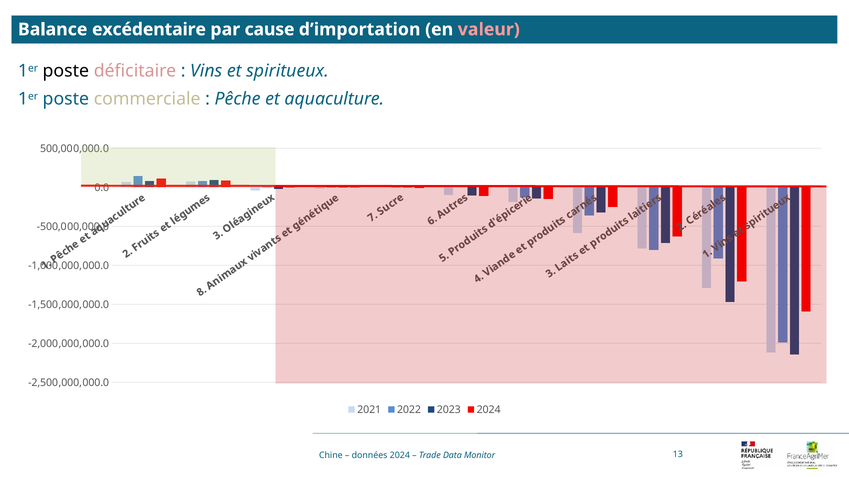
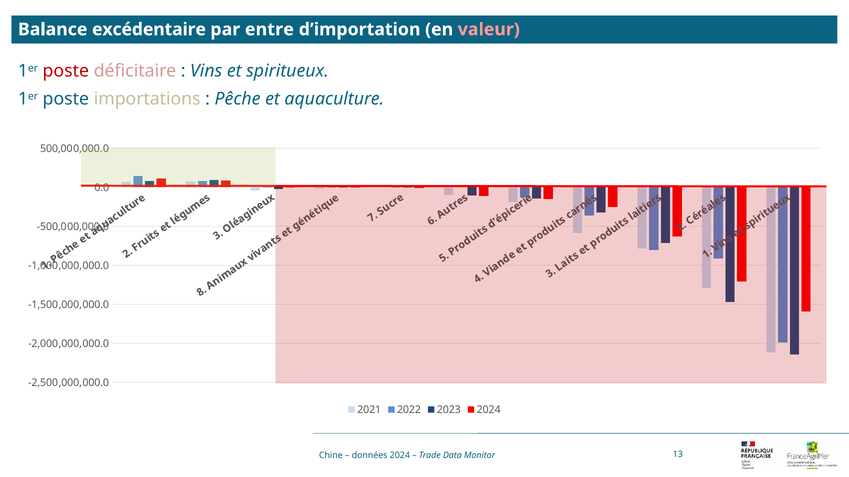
cause: cause -> entre
poste at (66, 71) colour: black -> red
commerciale: commerciale -> importations
